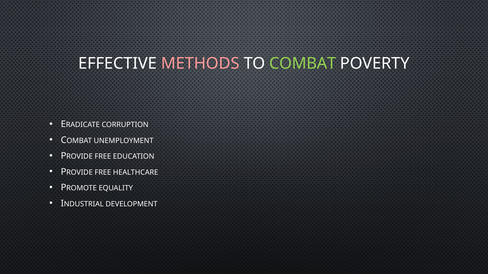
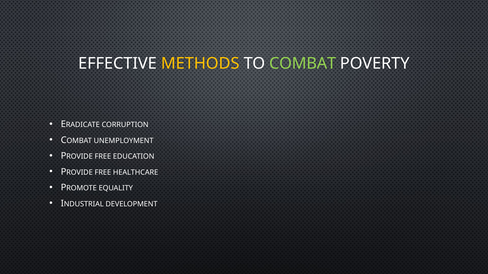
METHODS colour: pink -> yellow
